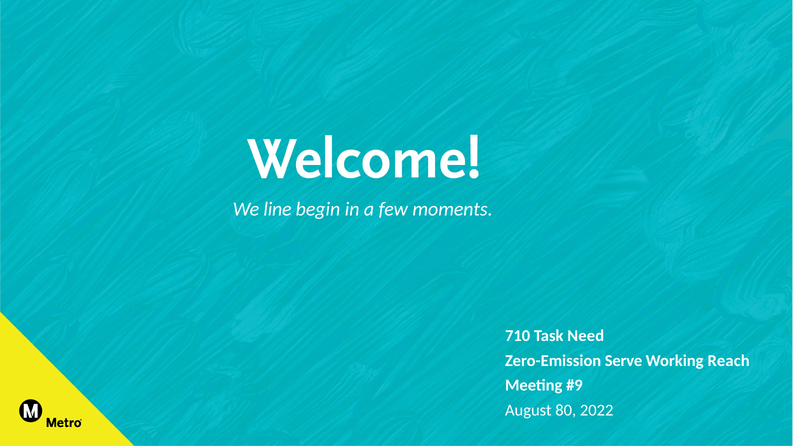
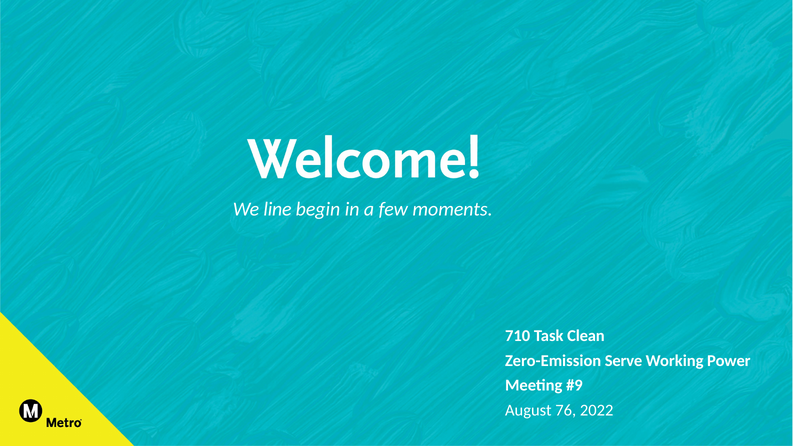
Need: Need -> Clean
Reach: Reach -> Power
80: 80 -> 76
